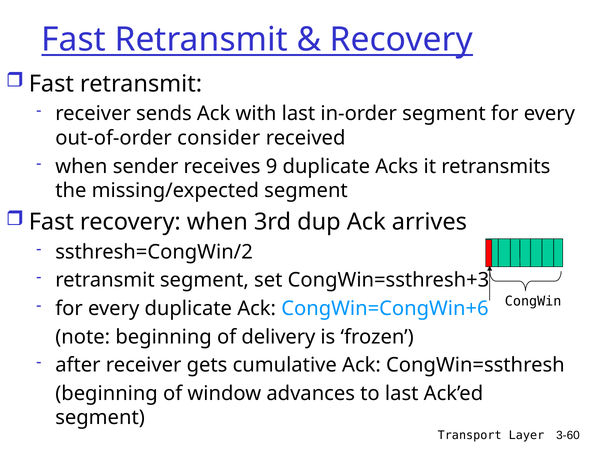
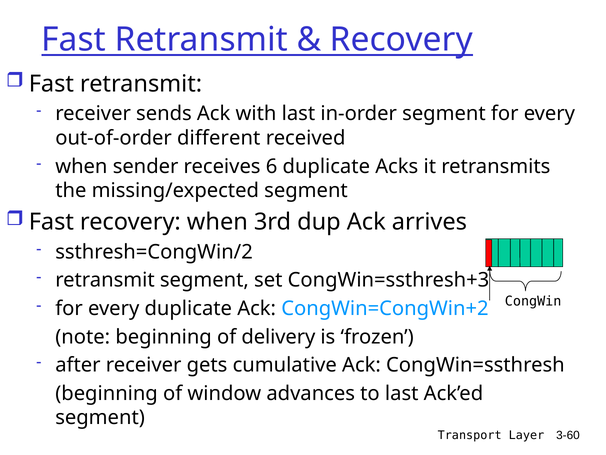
consider: consider -> different
9: 9 -> 6
CongWin=CongWin+6: CongWin=CongWin+6 -> CongWin=CongWin+2
